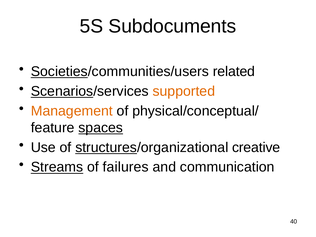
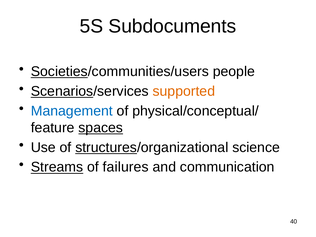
related: related -> people
Management colour: orange -> blue
creative: creative -> science
